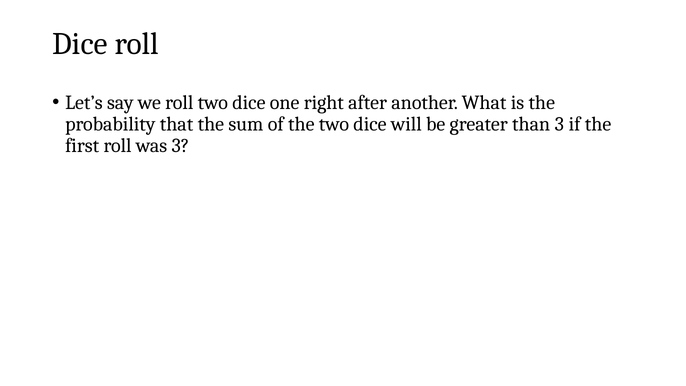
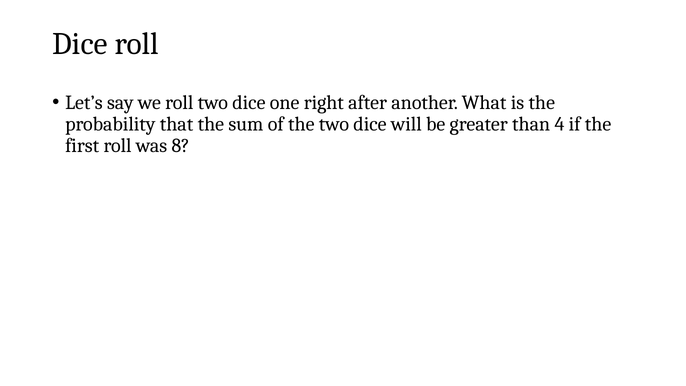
than 3: 3 -> 4
was 3: 3 -> 8
